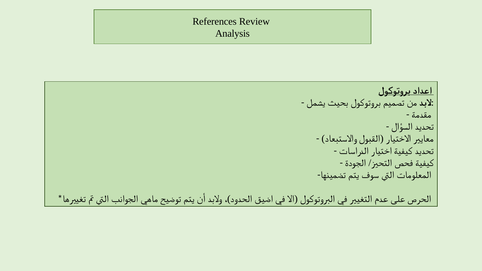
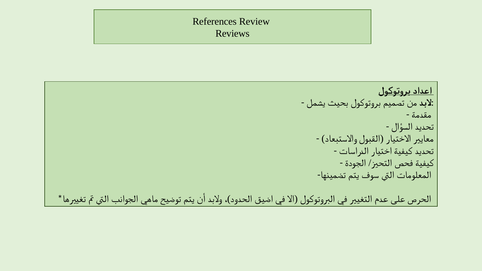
Analysis: Analysis -> Reviews
